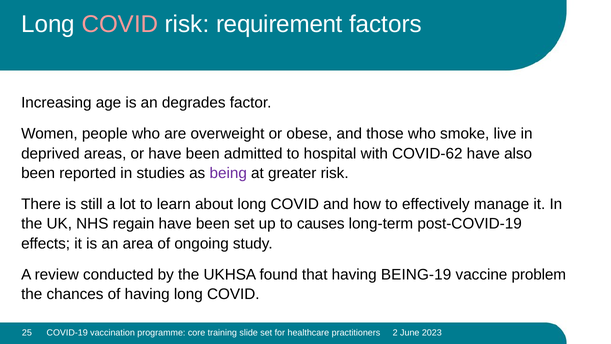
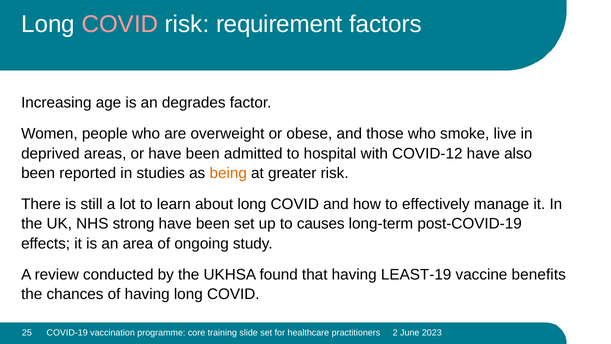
COVID-62: COVID-62 -> COVID-12
being colour: purple -> orange
regain: regain -> strong
BEING-19: BEING-19 -> LEAST-19
problem: problem -> benefits
